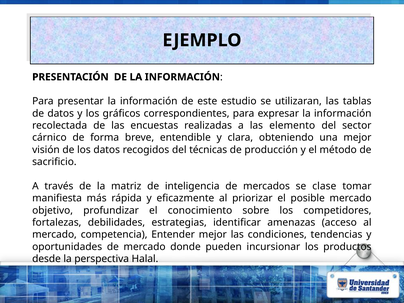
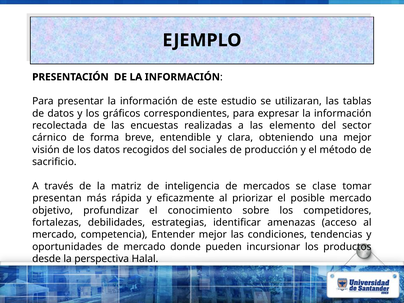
técnicas: técnicas -> sociales
manifiesta: manifiesta -> presentan
